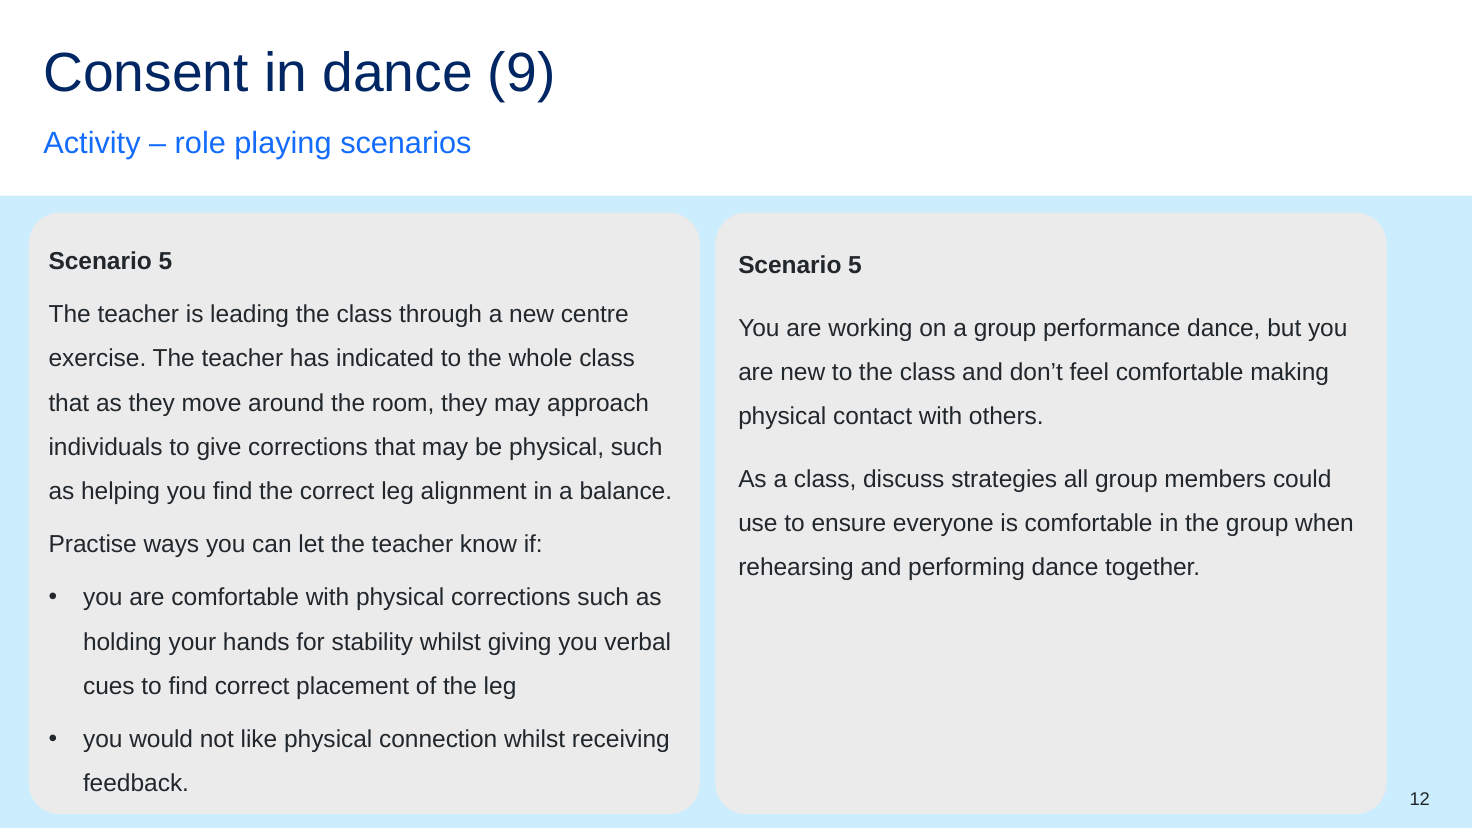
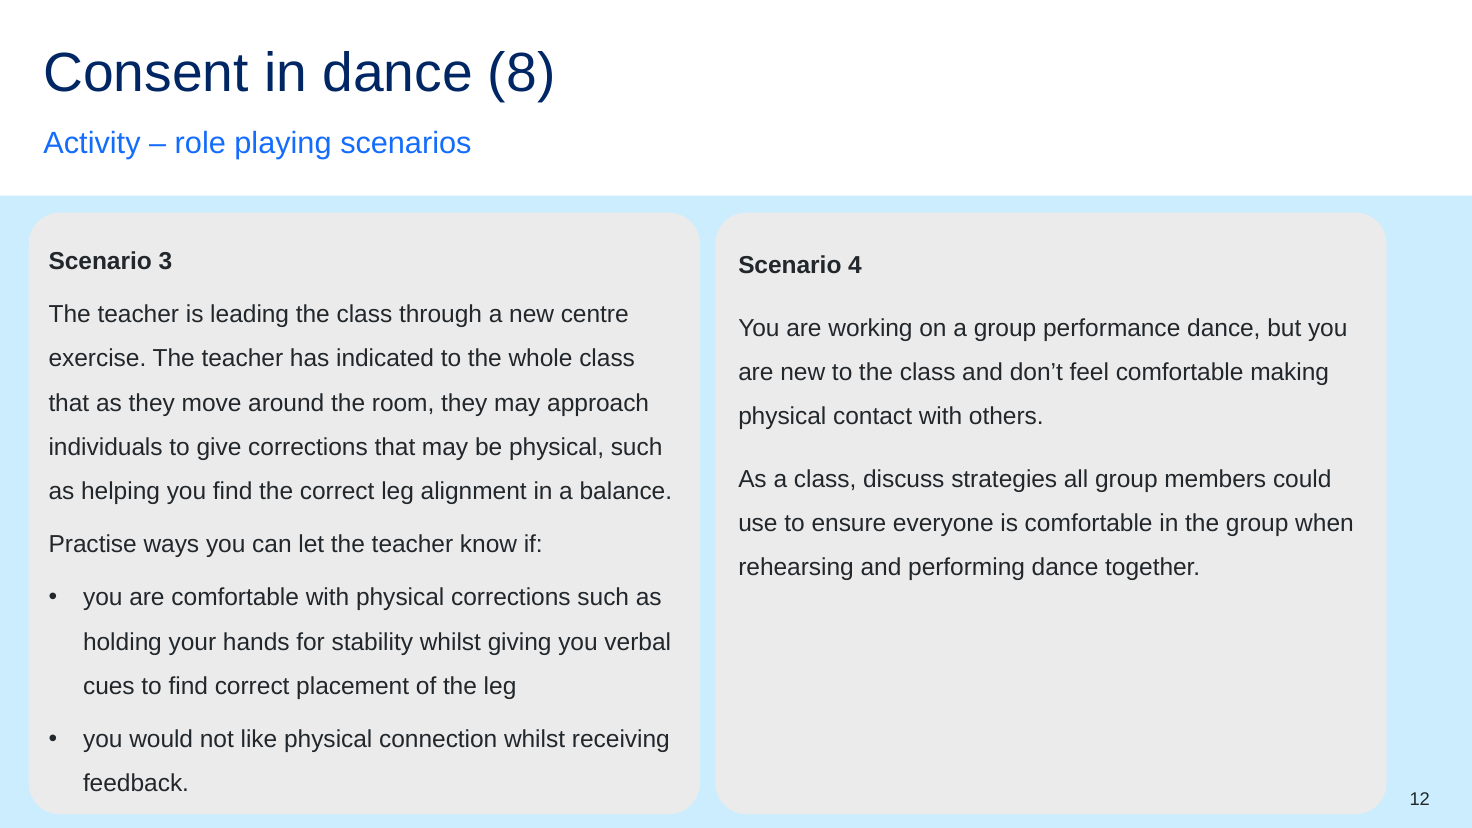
9: 9 -> 8
5 at (165, 261): 5 -> 3
5 at (855, 266): 5 -> 4
